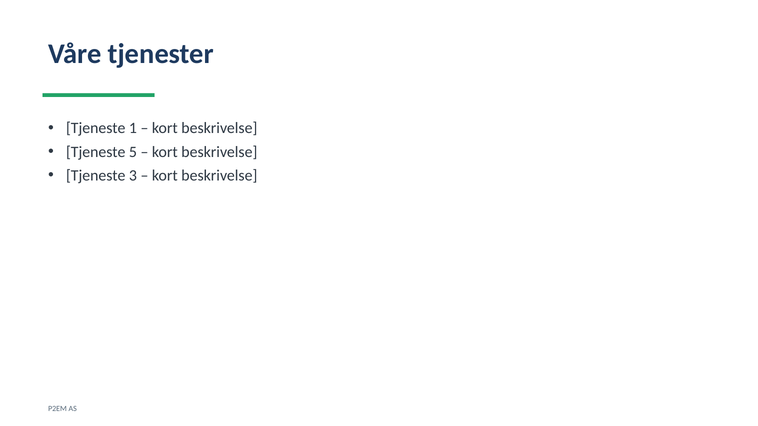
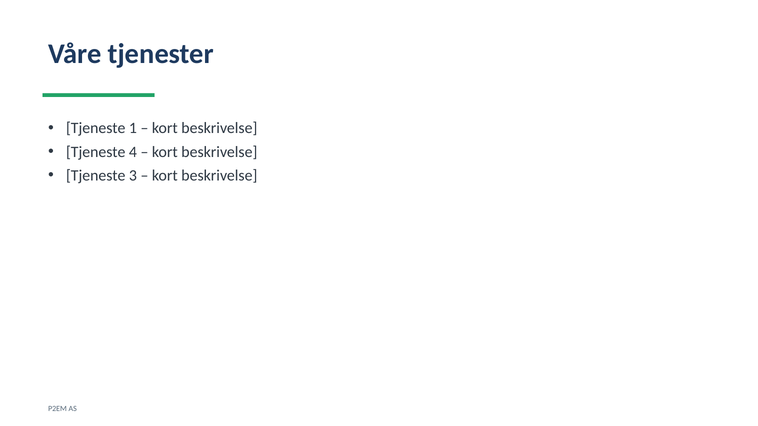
5: 5 -> 4
